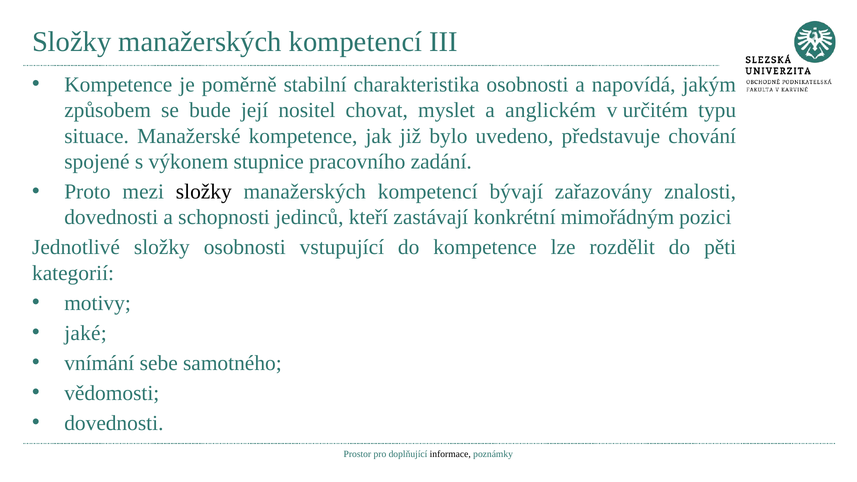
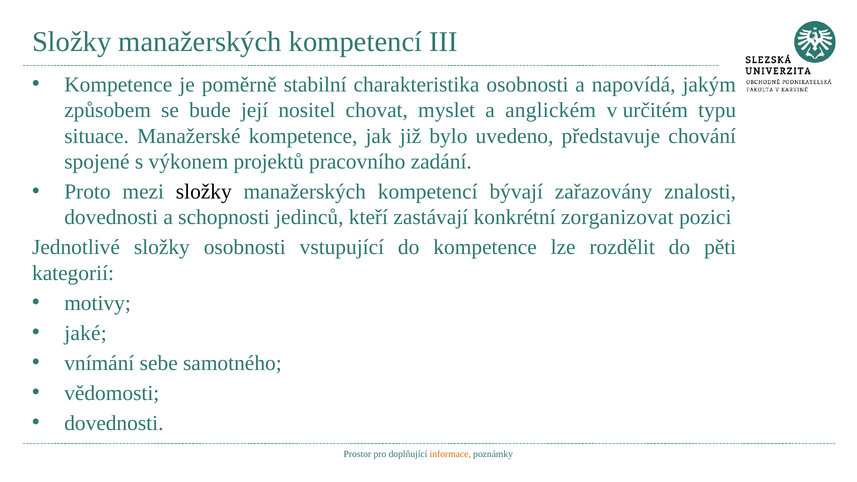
stupnice: stupnice -> projektů
mimořádným: mimořádným -> zorganizovat
informace colour: black -> orange
